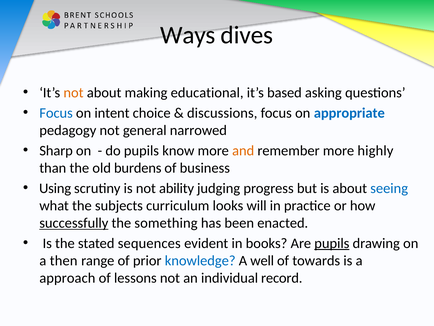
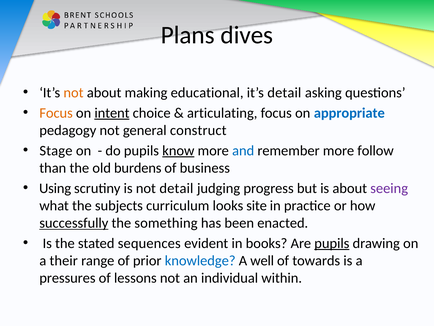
Ways: Ways -> Plans
it’s based: based -> detail
Focus at (56, 113) colour: blue -> orange
intent underline: none -> present
discussions: discussions -> articulating
narrowed: narrowed -> construct
Sharp: Sharp -> Stage
know underline: none -> present
and colour: orange -> blue
highly: highly -> follow
not ability: ability -> detail
seeing colour: blue -> purple
will: will -> site
then: then -> their
approach: approach -> pressures
record: record -> within
